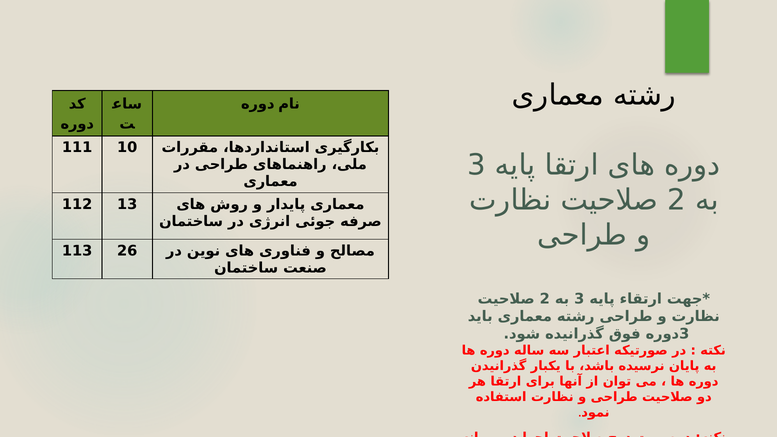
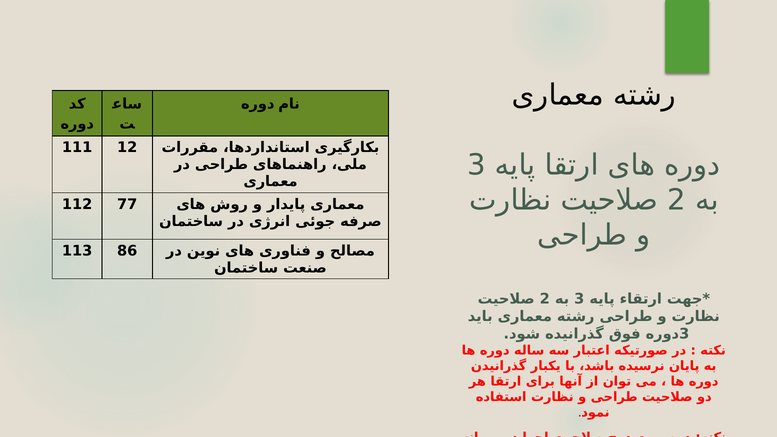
10: 10 -> 12
13: 13 -> 77
26: 26 -> 86
